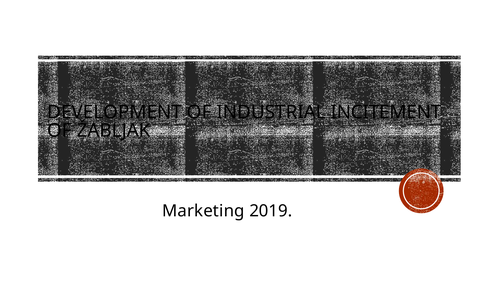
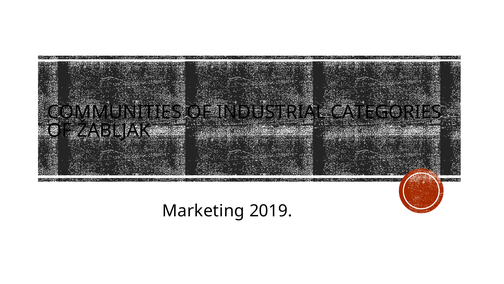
DEVELOPMENT: DEVELOPMENT -> COMMUNITIES
INCITEMENT: INCITEMENT -> CATEGORIES
